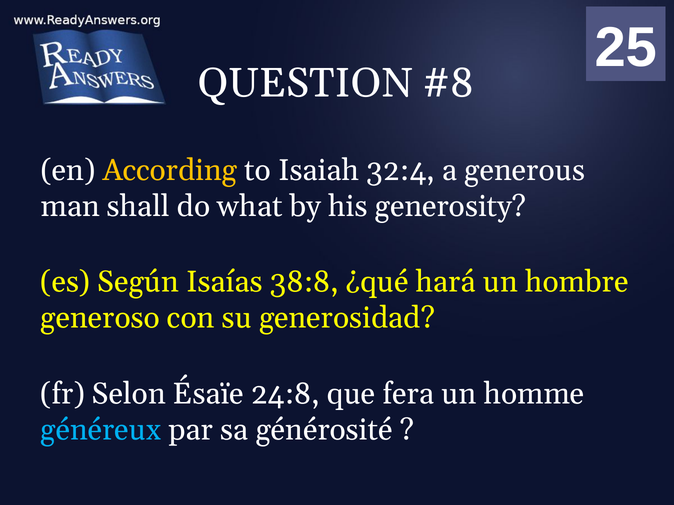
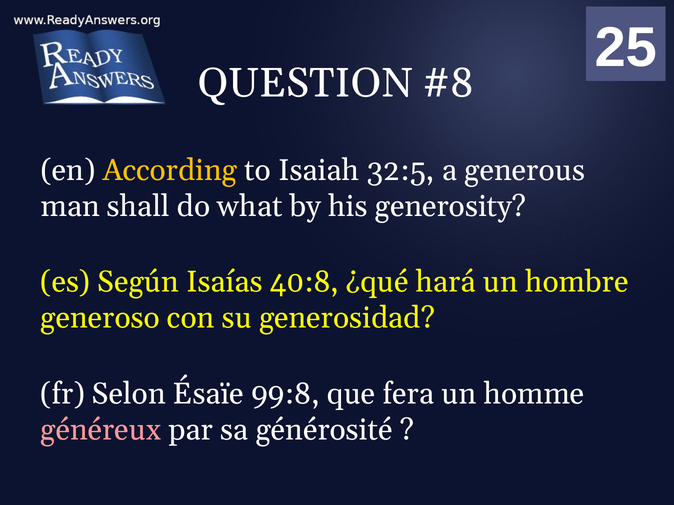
32:4: 32:4 -> 32:5
38:8: 38:8 -> 40:8
24:8: 24:8 -> 99:8
généreux colour: light blue -> pink
